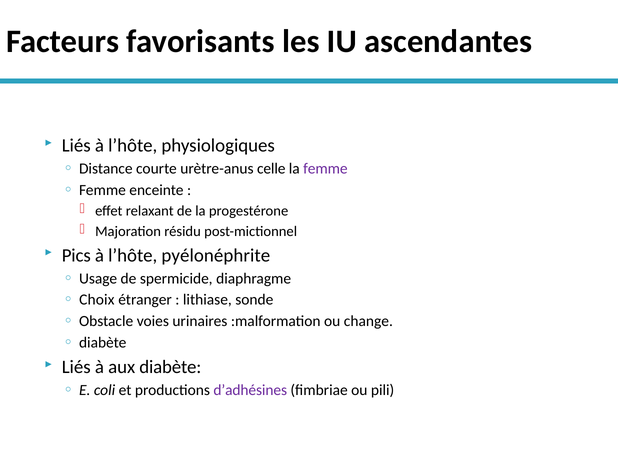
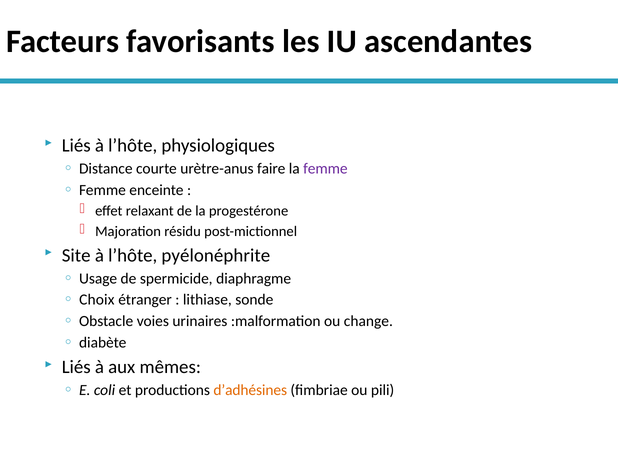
celle: celle -> faire
Pics: Pics -> Site
aux diabète: diabète -> mêmes
d’adhésines colour: purple -> orange
